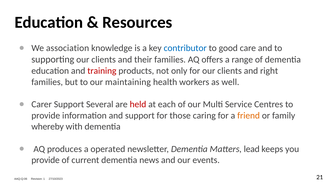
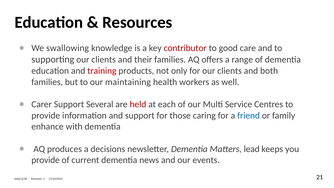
association: association -> swallowing
contributor colour: blue -> red
right: right -> both
friend colour: orange -> blue
whereby: whereby -> enhance
operated: operated -> decisions
